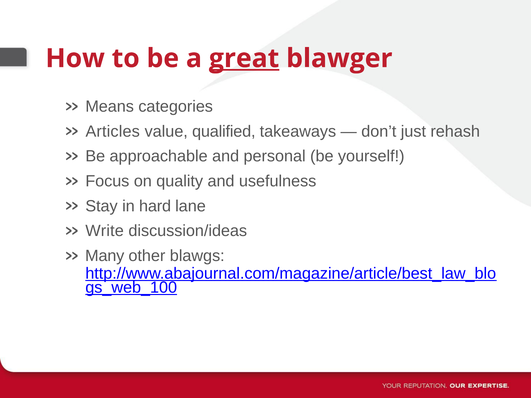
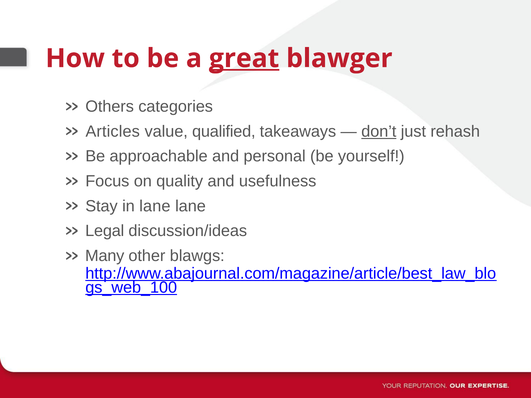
Means: Means -> Others
don’t underline: none -> present
in hard: hard -> lane
Write: Write -> Legal
